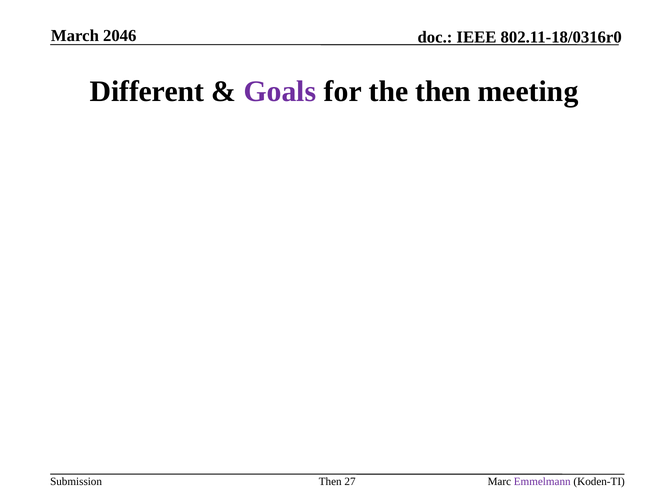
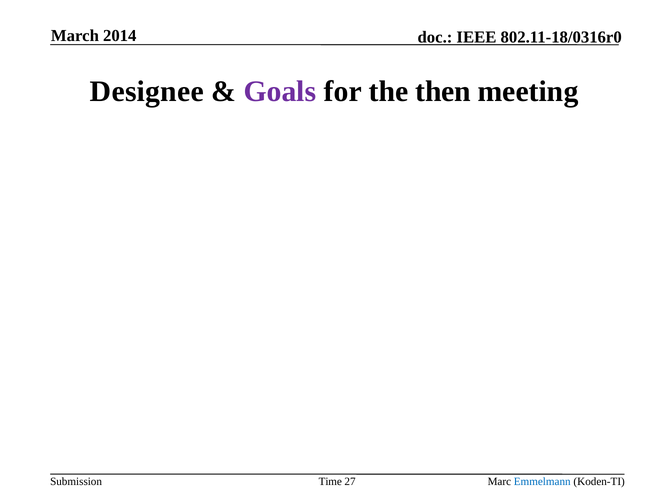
2046: 2046 -> 2014
Different: Different -> Designee
Then at (330, 481): Then -> Time
Emmelmann colour: purple -> blue
